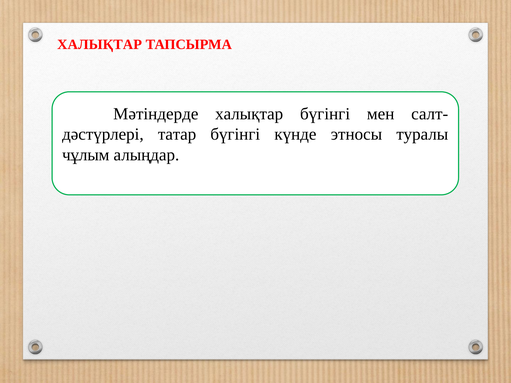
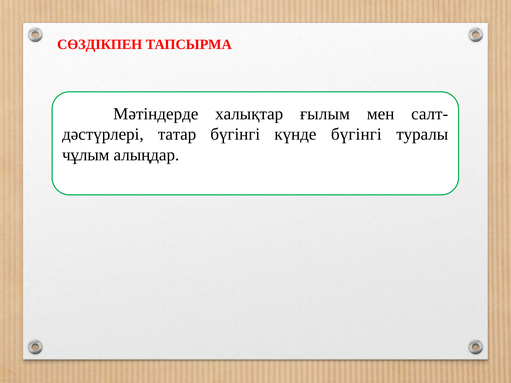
ХАЛЫҚТАР at (100, 44): ХАЛЫҚТАР -> СӨЗДІКПЕН
халықтар бүгінгі: бүгінгі -> ғылым
күнде этносы: этносы -> бүгінгі
